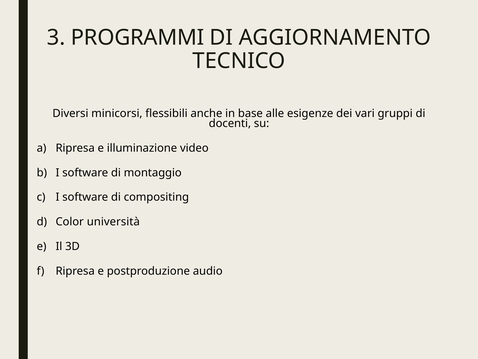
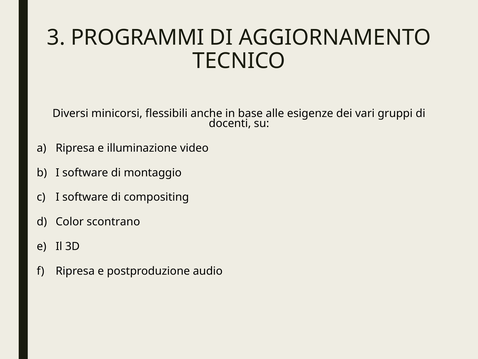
università: università -> scontrano
